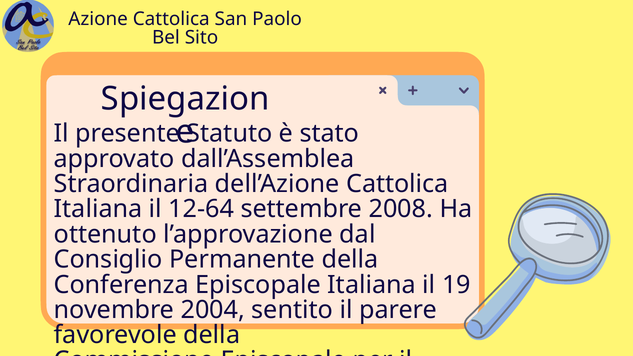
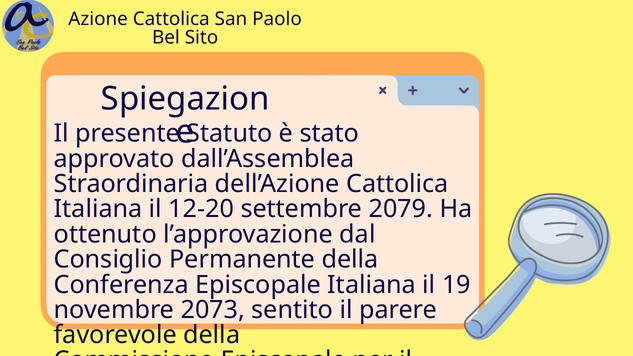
12-64: 12-64 -> 12-20
2008: 2008 -> 2079
2004: 2004 -> 2073
